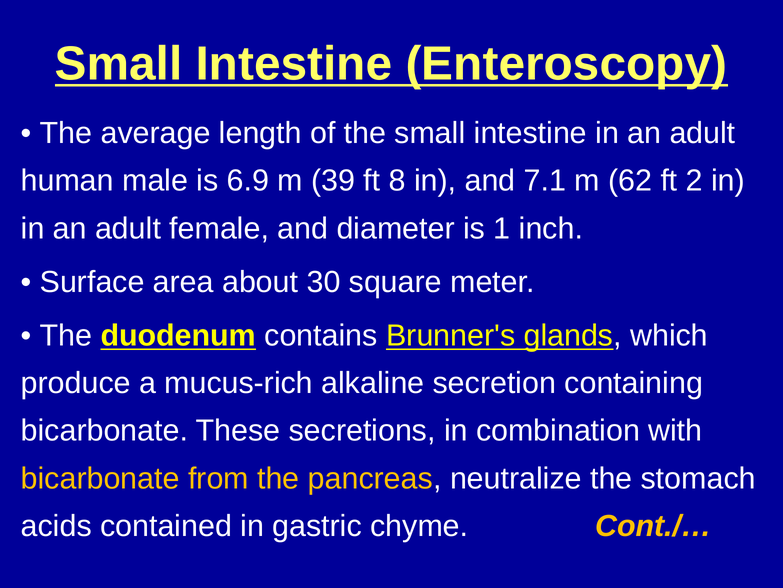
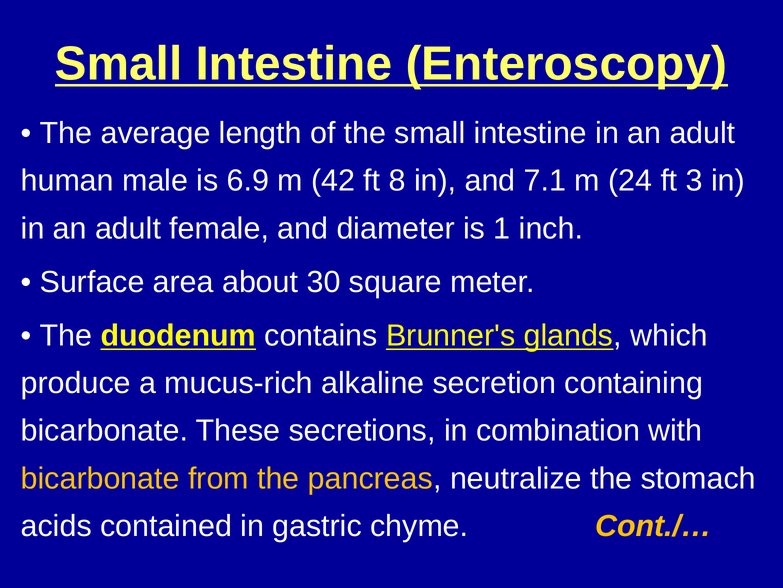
39: 39 -> 42
62: 62 -> 24
2: 2 -> 3
